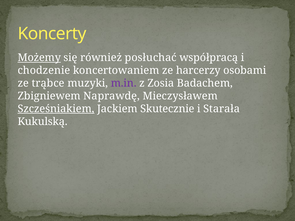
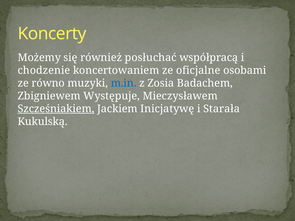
Możemy underline: present -> none
harcerzy: harcerzy -> oficjalne
trąbce: trąbce -> równo
m.in colour: purple -> blue
Naprawdę: Naprawdę -> Występuje
Skutecznie: Skutecznie -> Inicjatywę
